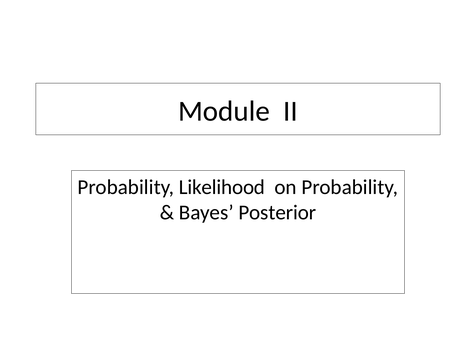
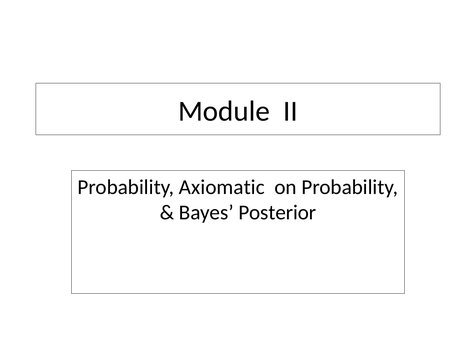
Likelihood: Likelihood -> Axiomatic
